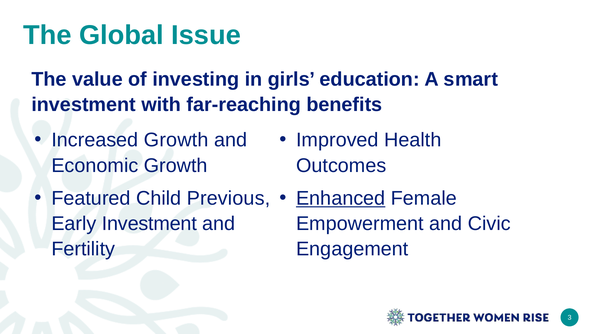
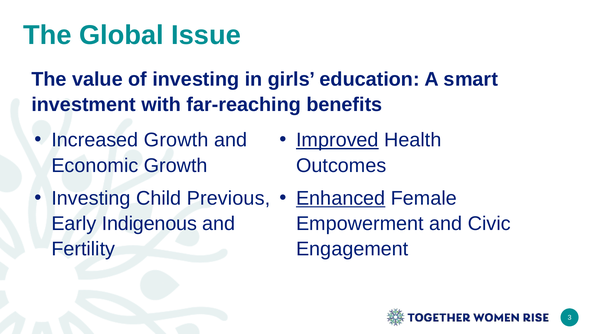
Improved underline: none -> present
Featured at (91, 198): Featured -> Investing
Early Investment: Investment -> Indigenous
